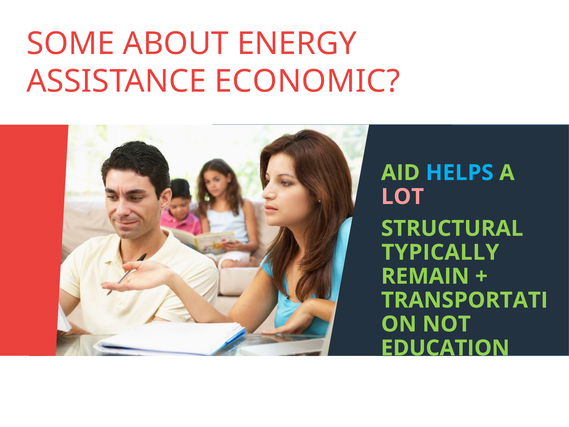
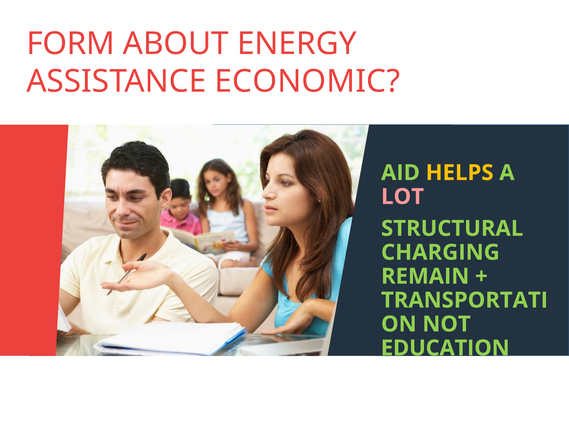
SOME: SOME -> FORM
HELPS colour: light blue -> yellow
TYPICALLY: TYPICALLY -> CHARGING
